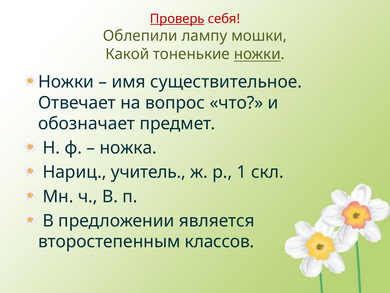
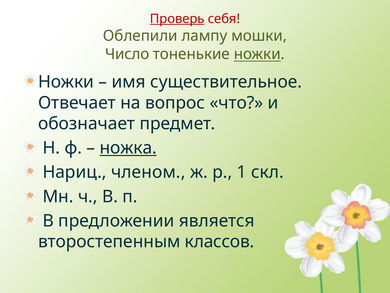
Какой: Какой -> Число
ножка underline: none -> present
учитель: учитель -> членом
